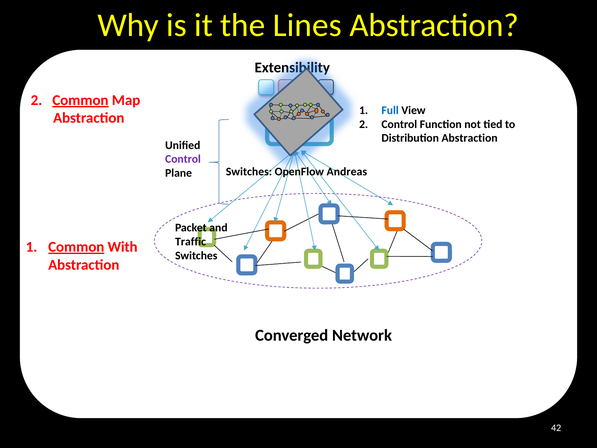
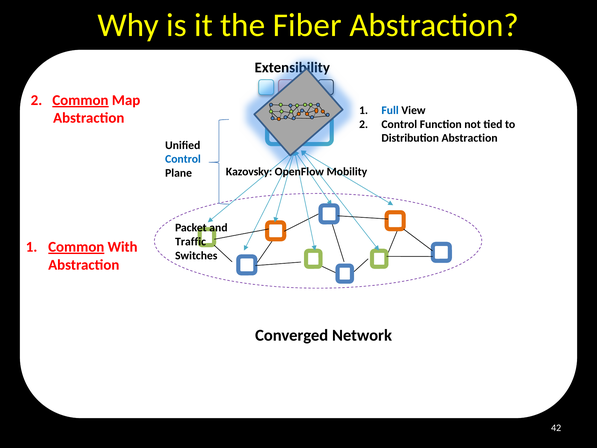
Lines: Lines -> Fiber
Control at (183, 159) colour: purple -> blue
Switches at (249, 172): Switches -> Kazovsky
Andreas: Andreas -> Mobility
